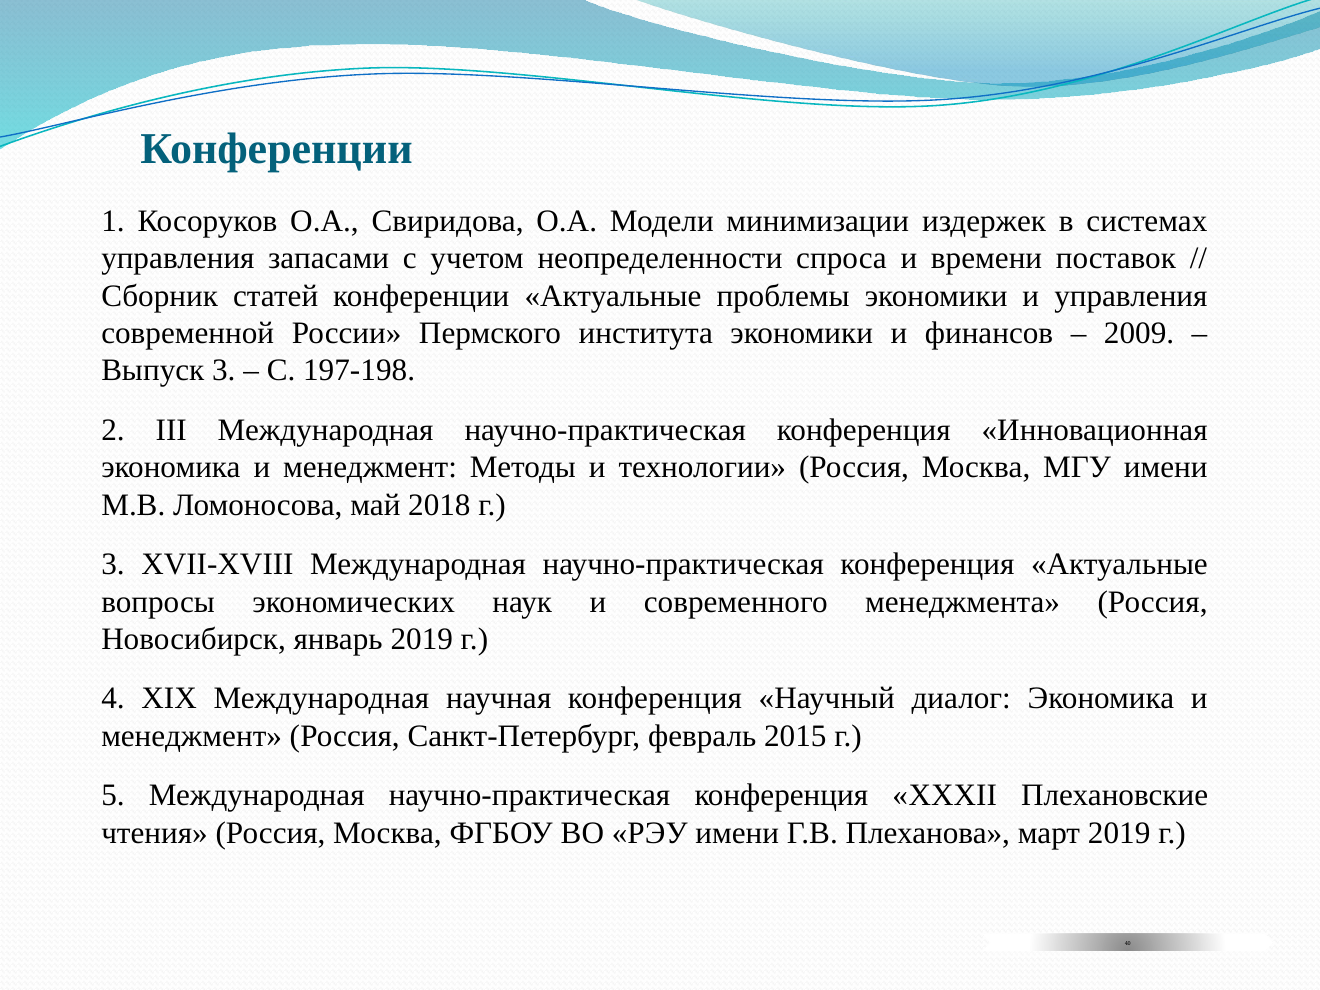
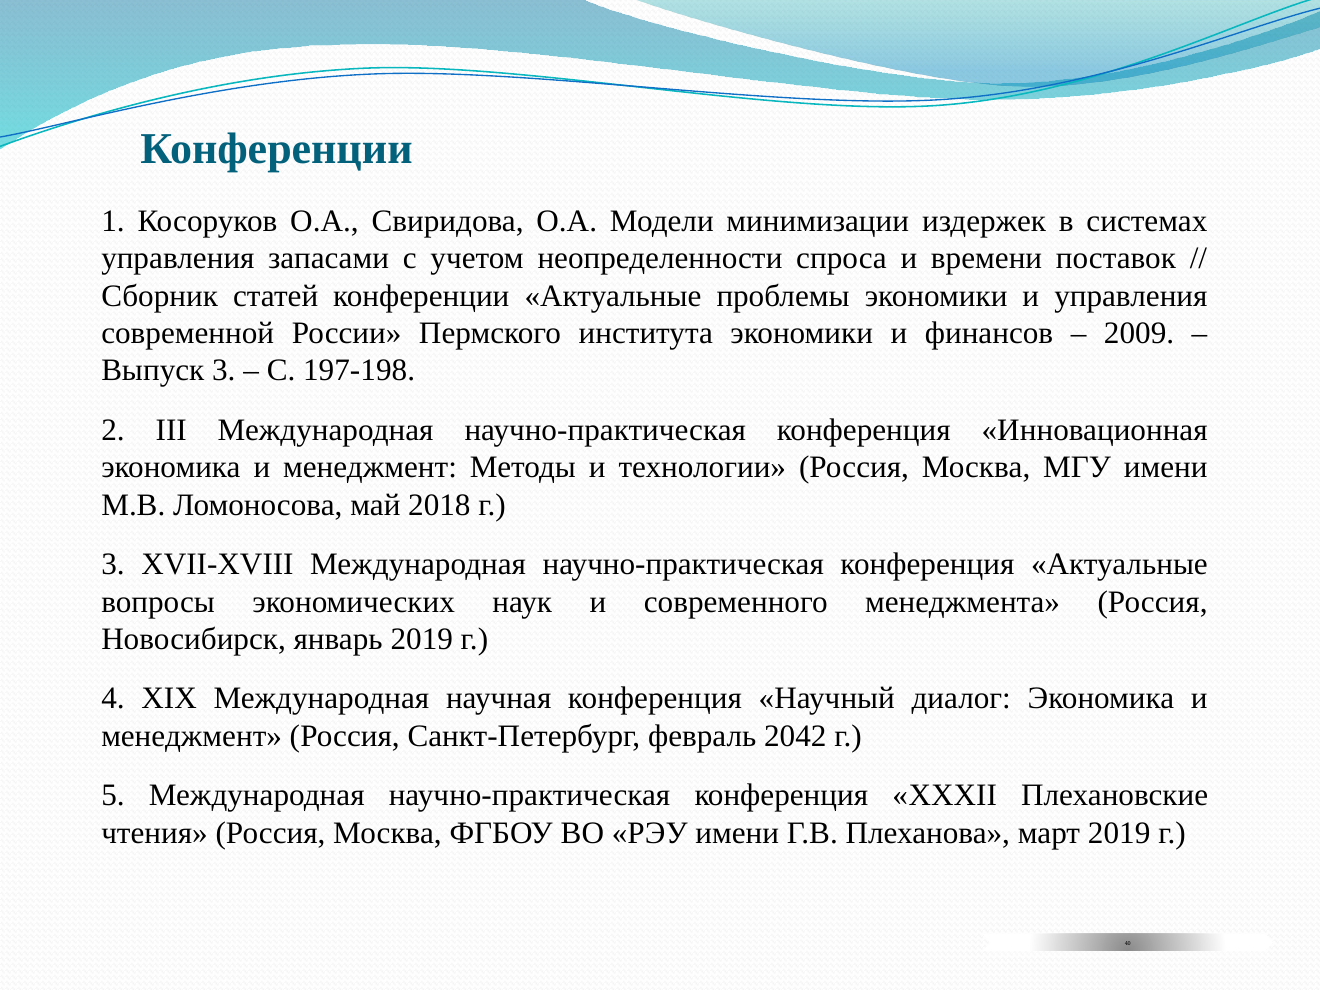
2015: 2015 -> 2042
